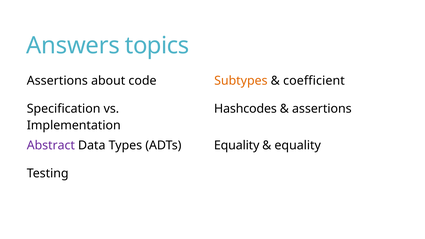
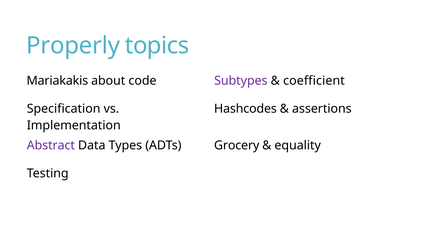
Answers: Answers -> Properly
Assertions at (57, 81): Assertions -> Mariakakis
Subtypes colour: orange -> purple
ADTs Equality: Equality -> Grocery
